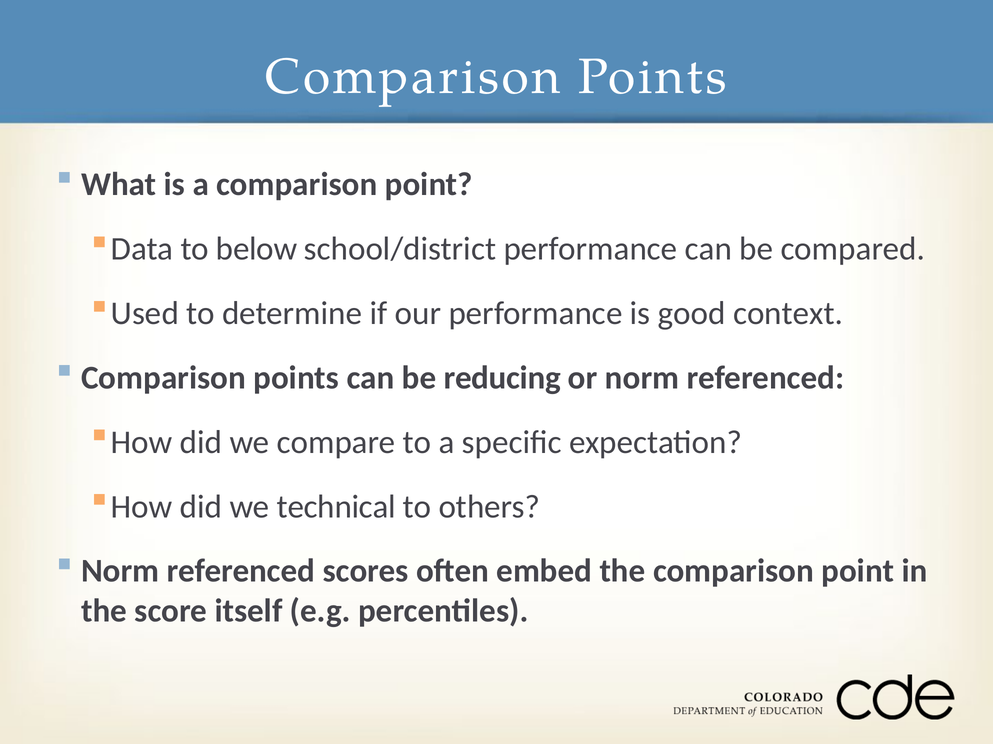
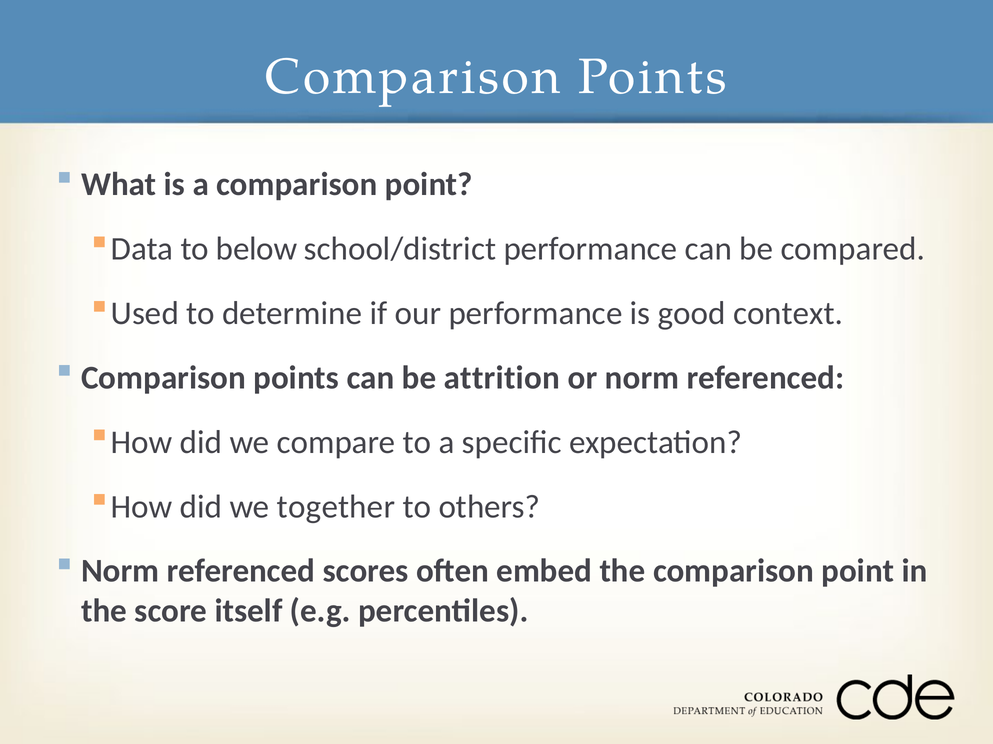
reducing: reducing -> attrition
technical: technical -> together
